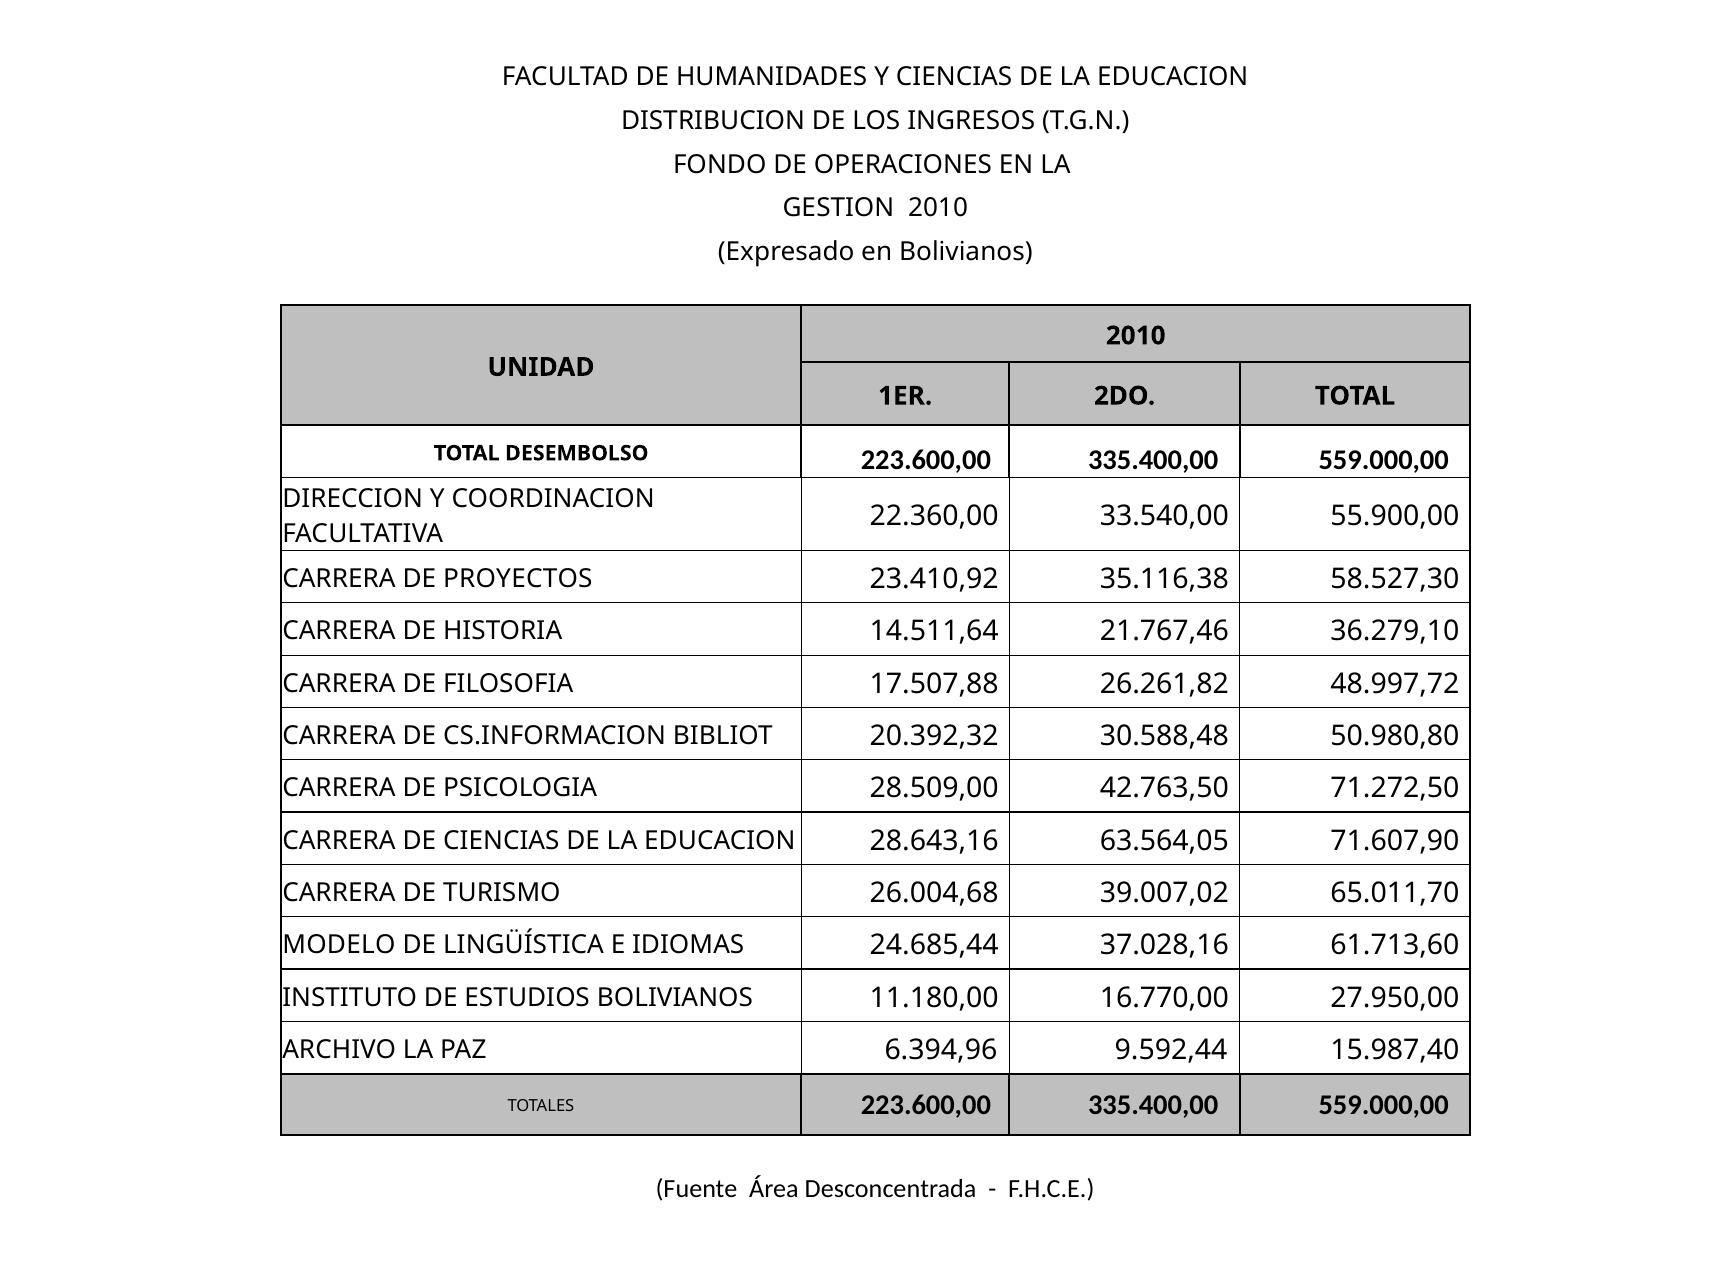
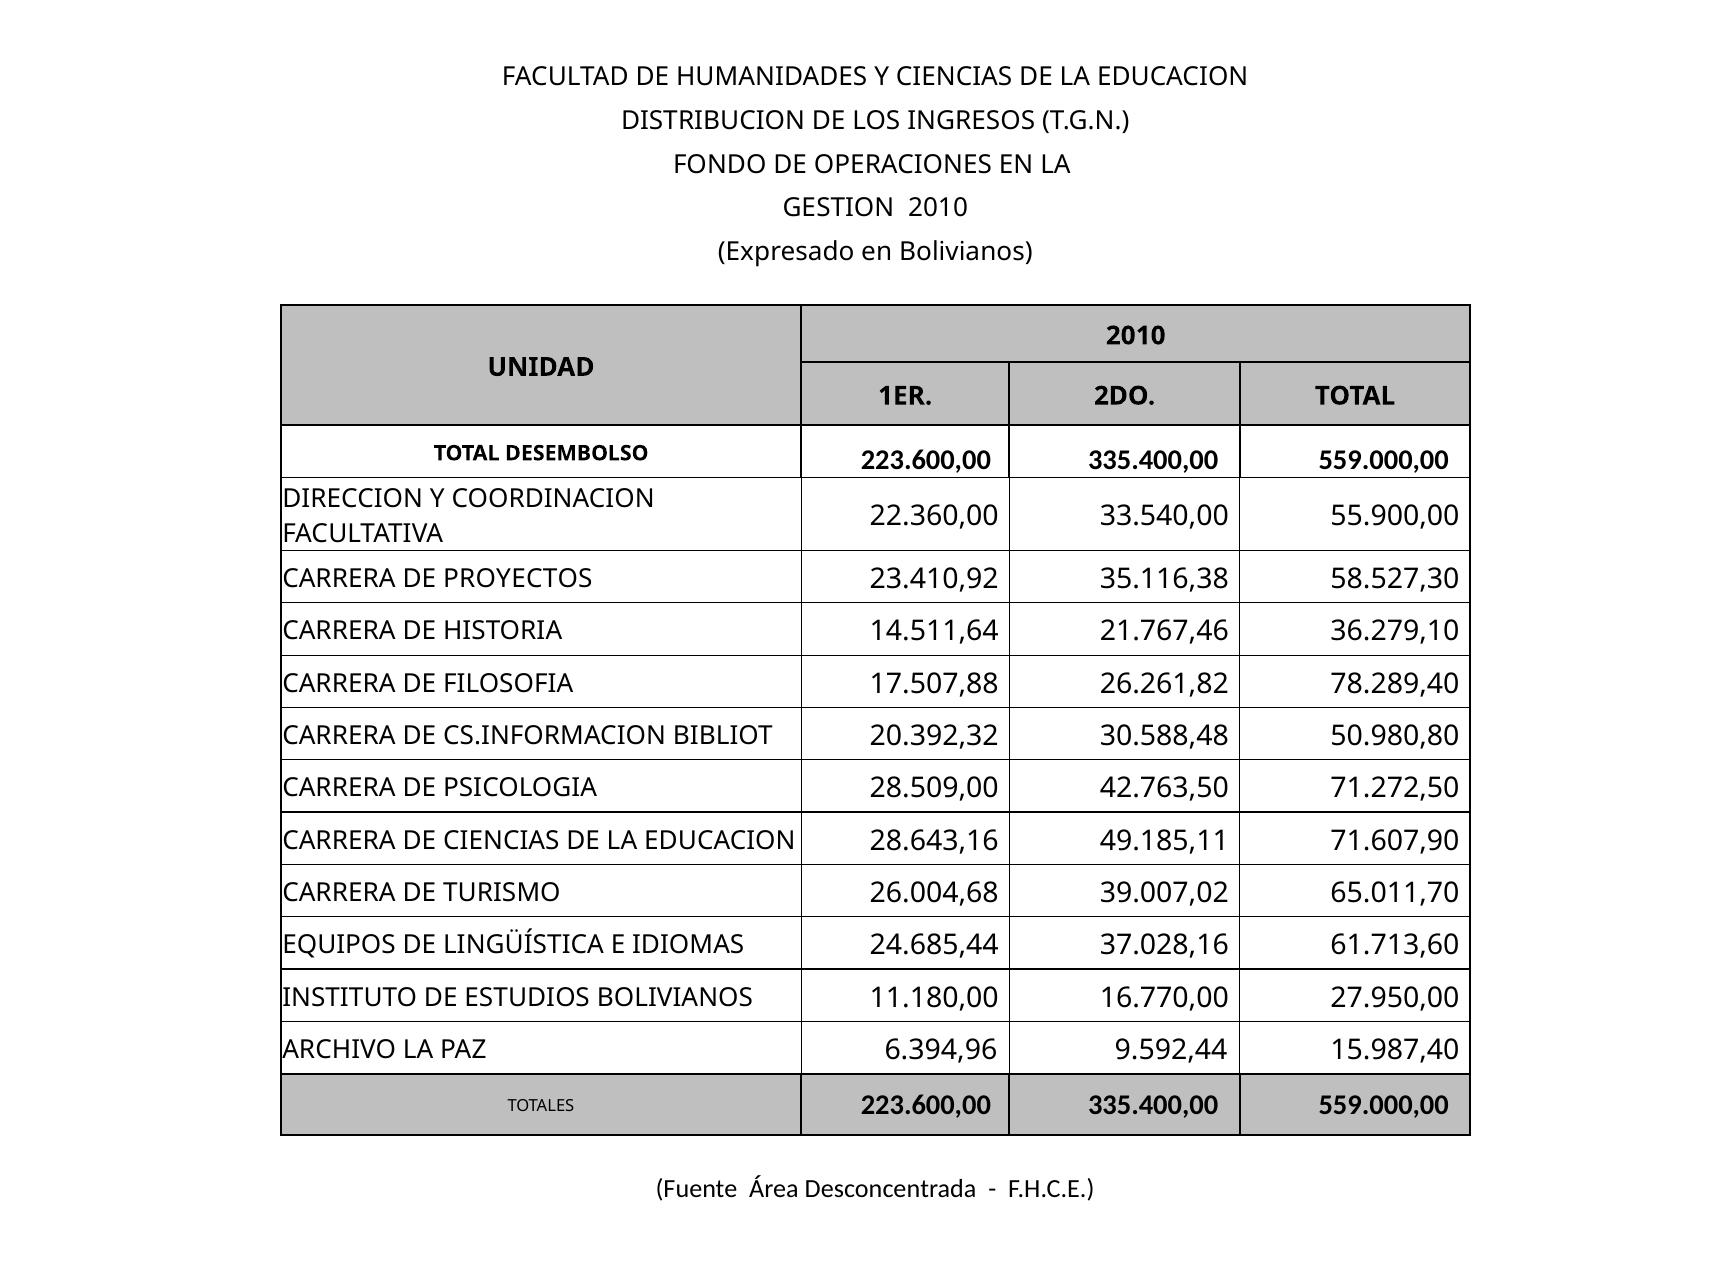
48.997,72: 48.997,72 -> 78.289,40
63.564,05: 63.564,05 -> 49.185,11
MODELO: MODELO -> EQUIPOS
